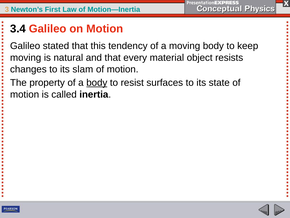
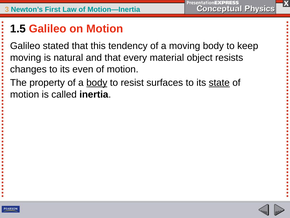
3.4: 3.4 -> 1.5
slam: slam -> even
state underline: none -> present
